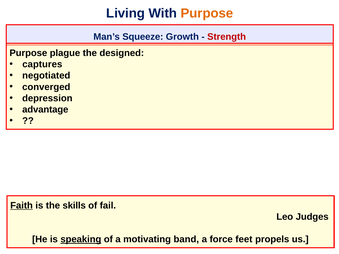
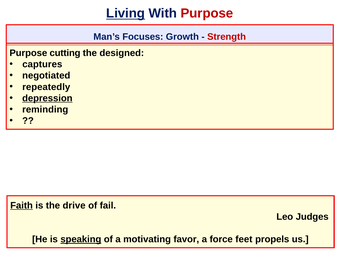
Living underline: none -> present
Purpose at (207, 13) colour: orange -> red
Squeeze: Squeeze -> Focuses
plague: plague -> cutting
converged: converged -> repeatedly
depression underline: none -> present
advantage: advantage -> reminding
skills: skills -> drive
band: band -> favor
